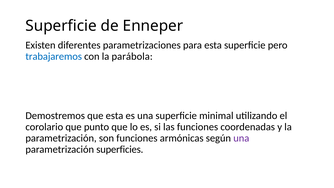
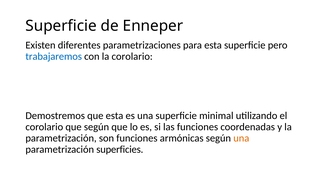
la parábola: parábola -> corolario
que punto: punto -> según
una at (241, 138) colour: purple -> orange
